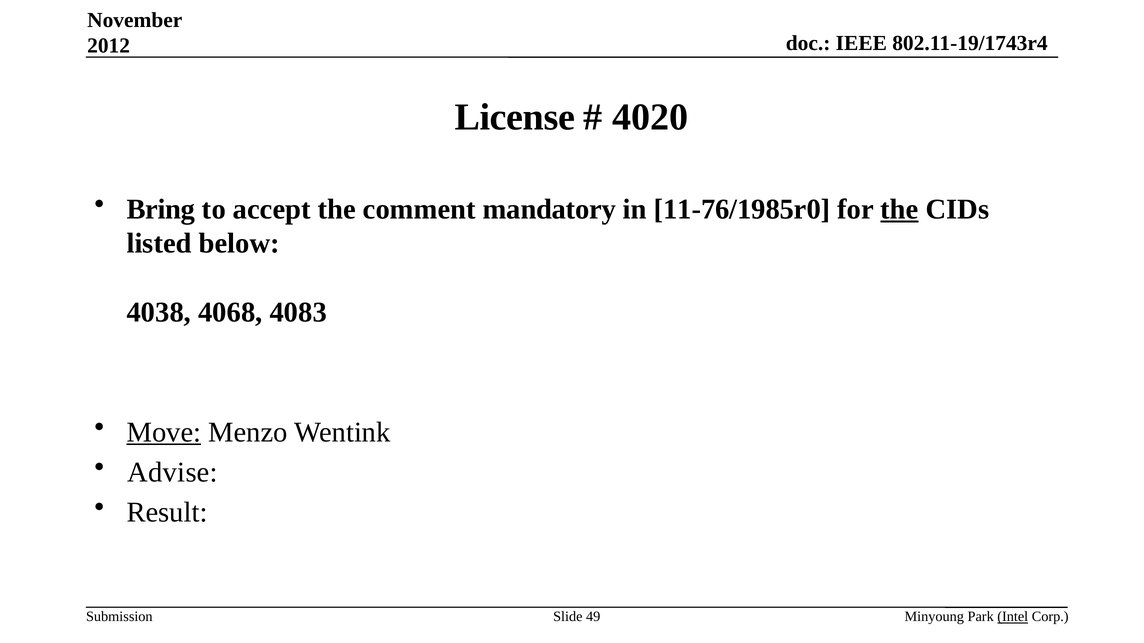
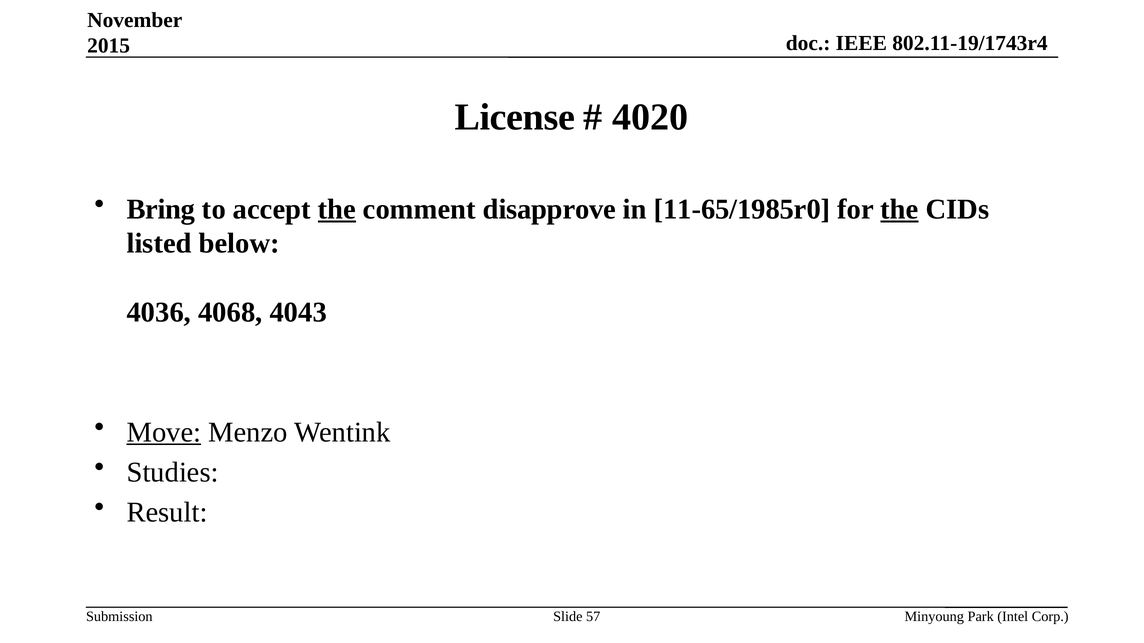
2012: 2012 -> 2015
the at (337, 209) underline: none -> present
mandatory: mandatory -> disapprove
11-76/1985r0: 11-76/1985r0 -> 11-65/1985r0
4038: 4038 -> 4036
4083: 4083 -> 4043
Advise: Advise -> Studies
49: 49 -> 57
Intel underline: present -> none
